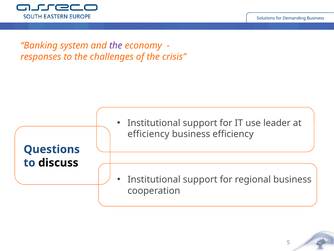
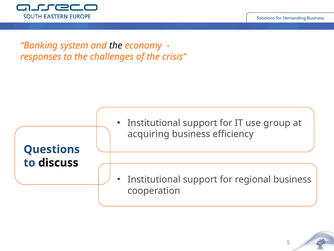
the at (116, 45) colour: purple -> black
leader: leader -> group
efficiency at (148, 134): efficiency -> acquiring
